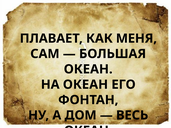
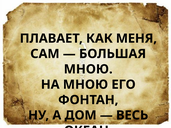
ОКЕАН at (88, 69): ОКЕАН -> МНОЮ
НА ОКЕАН: ОКЕАН -> МНОЮ
